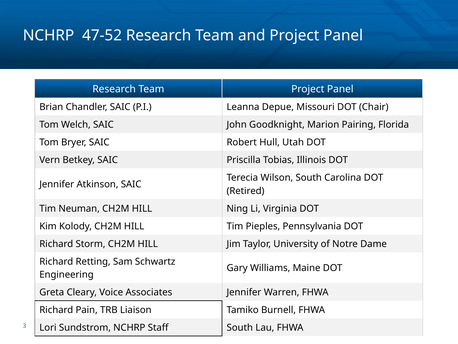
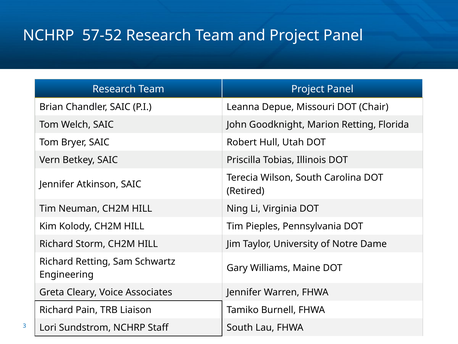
47-52: 47-52 -> 57-52
Marion Pairing: Pairing -> Retting
